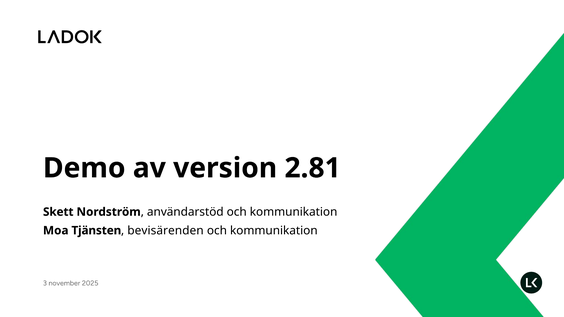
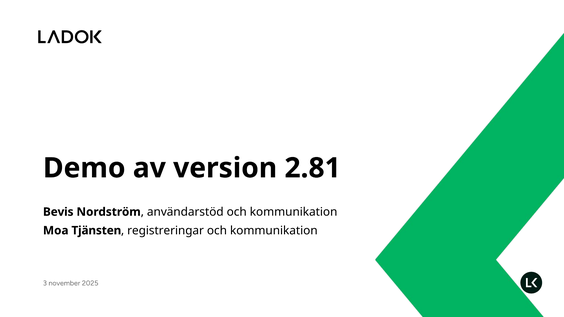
Skett: Skett -> Bevis
bevisärenden: bevisärenden -> registreringar
